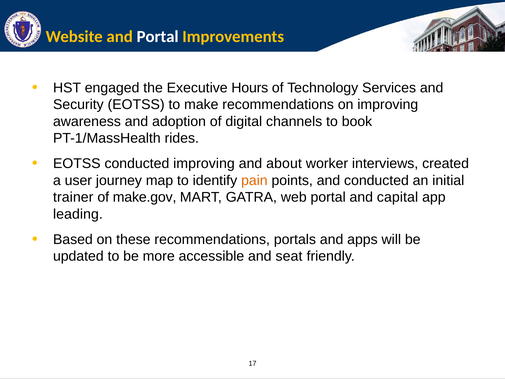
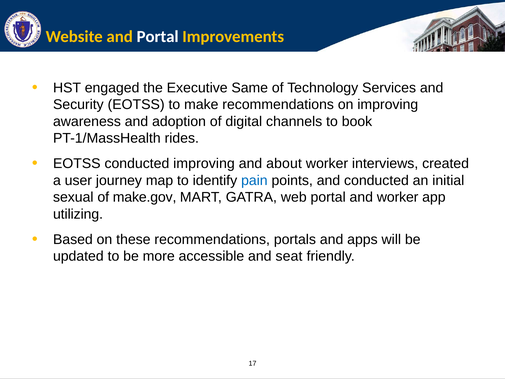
Hours: Hours -> Same
pain colour: orange -> blue
trainer: trainer -> sexual
and capital: capital -> worker
leading: leading -> utilizing
